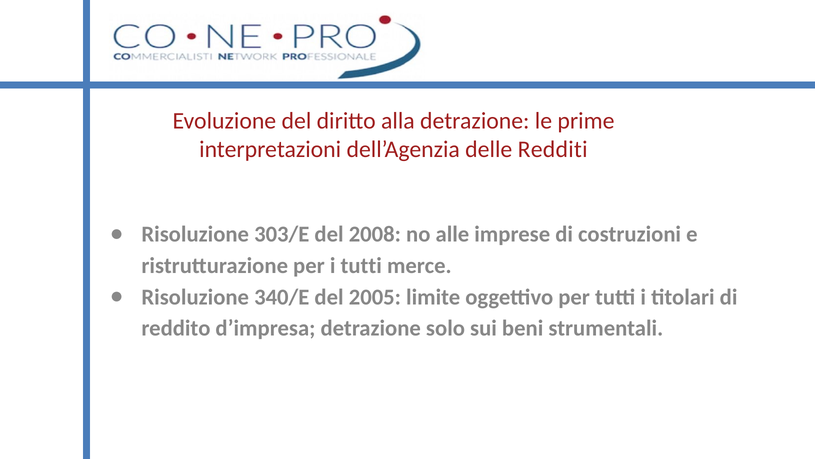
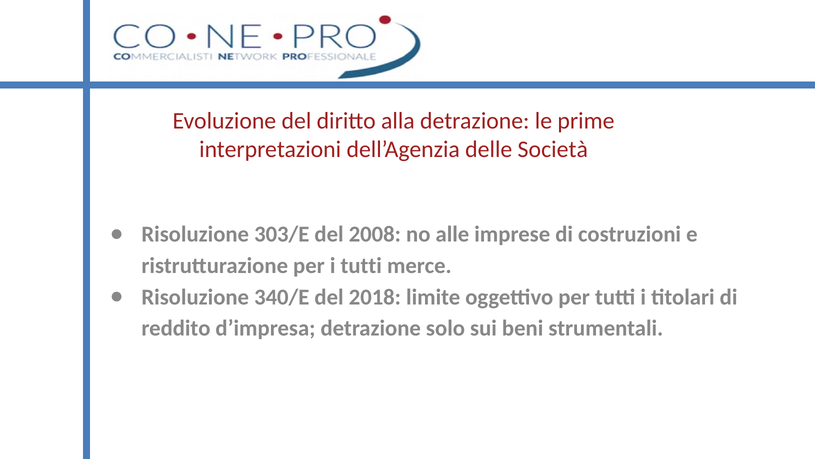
Redditi: Redditi -> Società
2005: 2005 -> 2018
